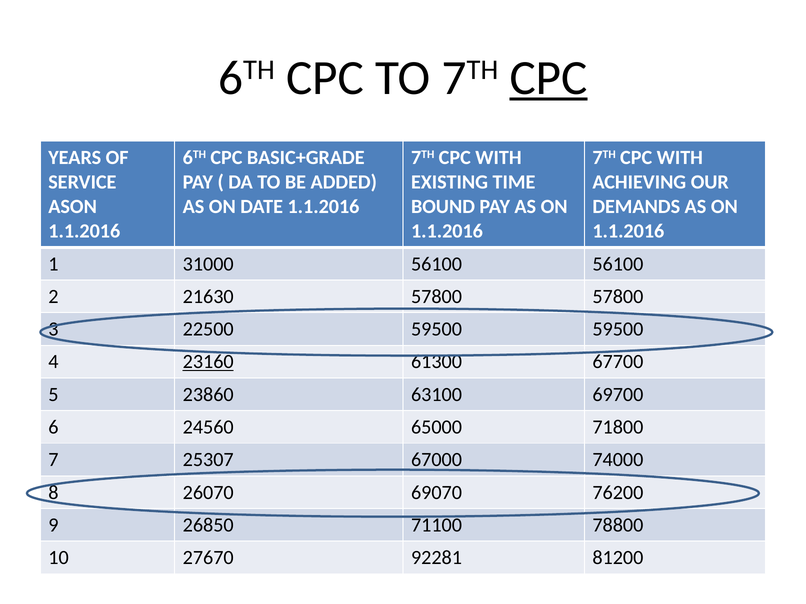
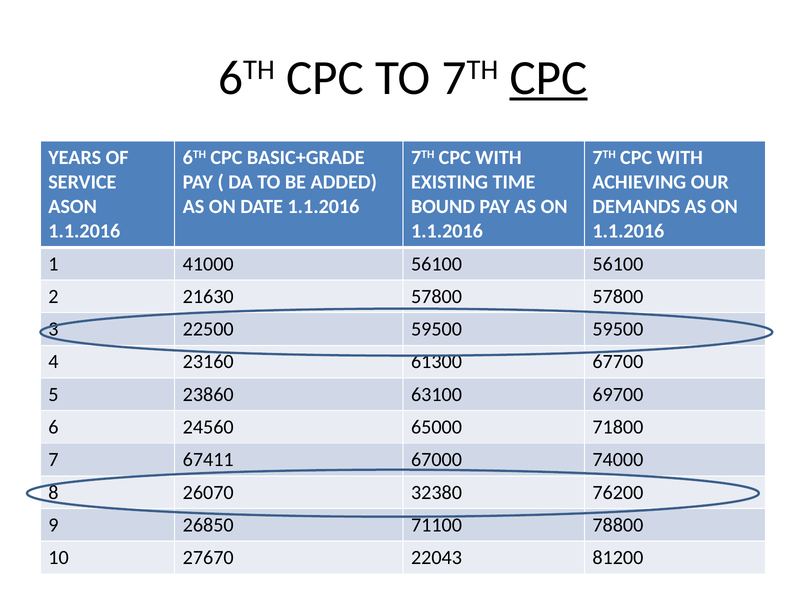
31000: 31000 -> 41000
23160 underline: present -> none
25307: 25307 -> 67411
69070: 69070 -> 32380
92281: 92281 -> 22043
